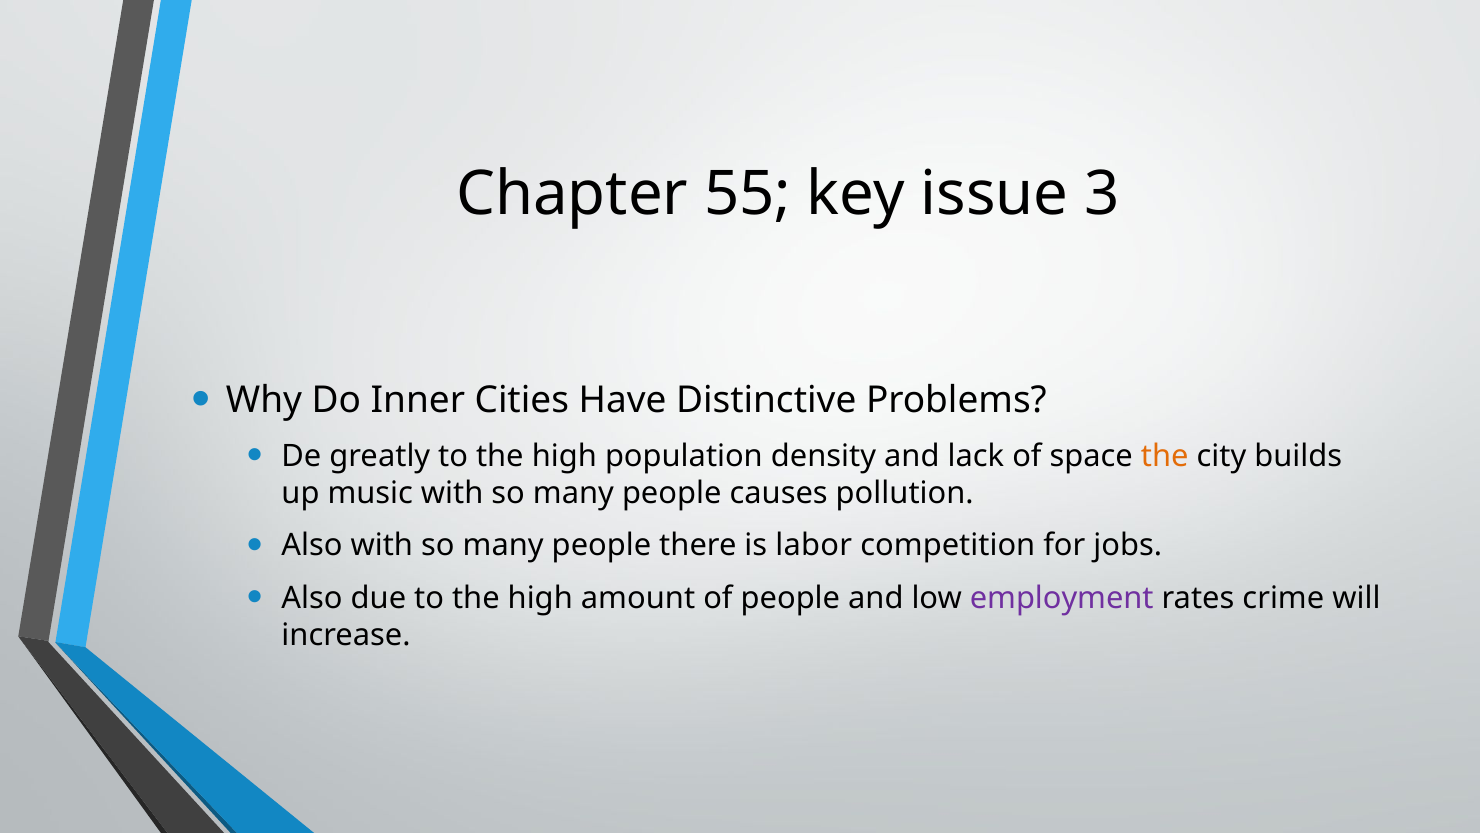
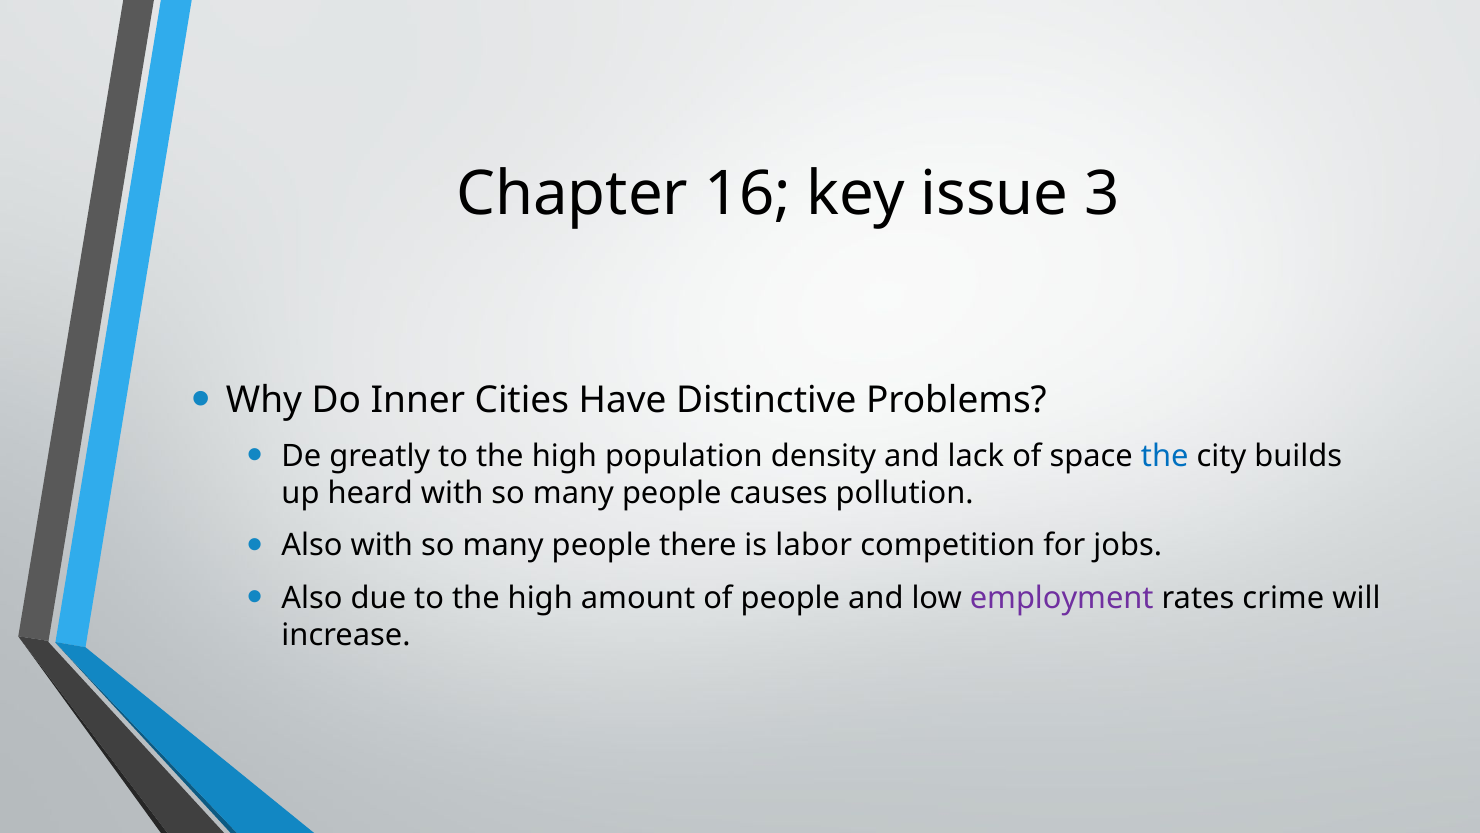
55: 55 -> 16
the at (1165, 456) colour: orange -> blue
music: music -> heard
